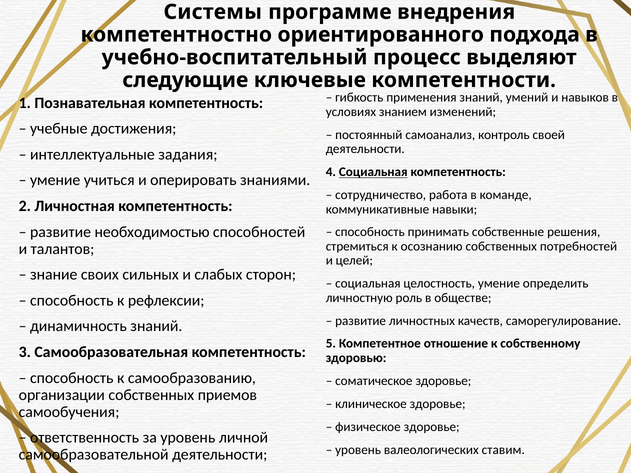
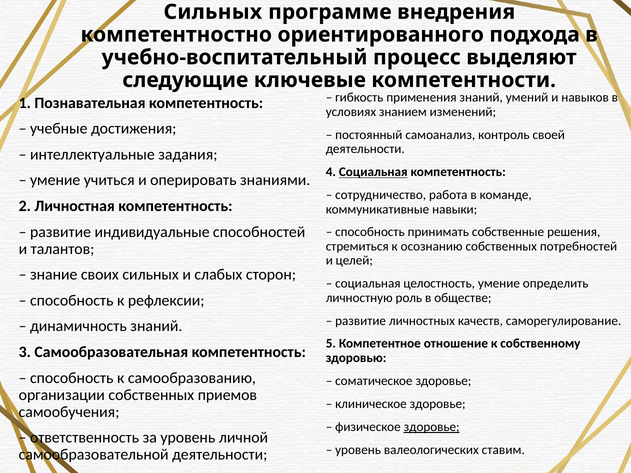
Системы at (213, 12): Системы -> Сильных
необходимостью: необходимостью -> индивидуальные
здоровье at (432, 427) underline: none -> present
